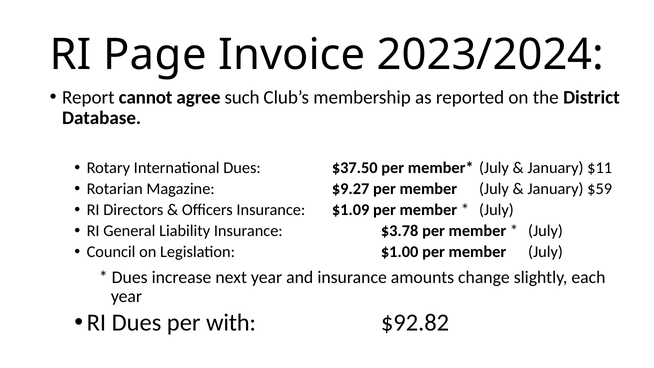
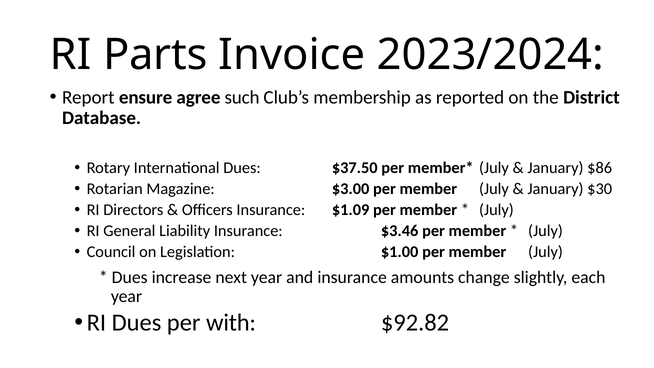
Page: Page -> Parts
cannot: cannot -> ensure
$11: $11 -> $86
$9.27: $9.27 -> $3.00
$59: $59 -> $30
$3.78: $3.78 -> $3.46
